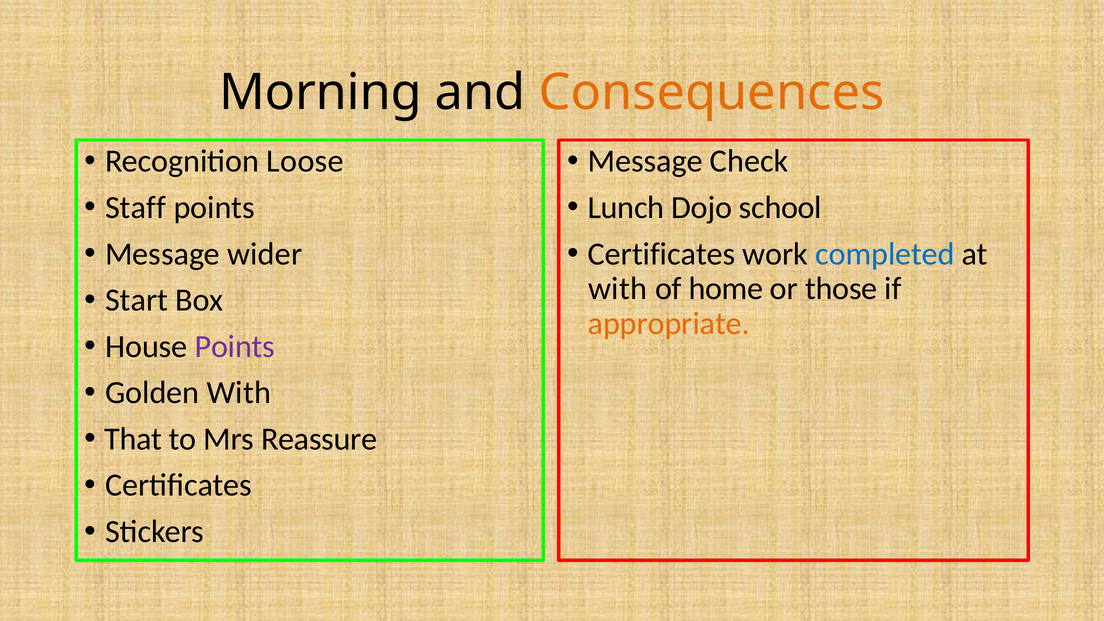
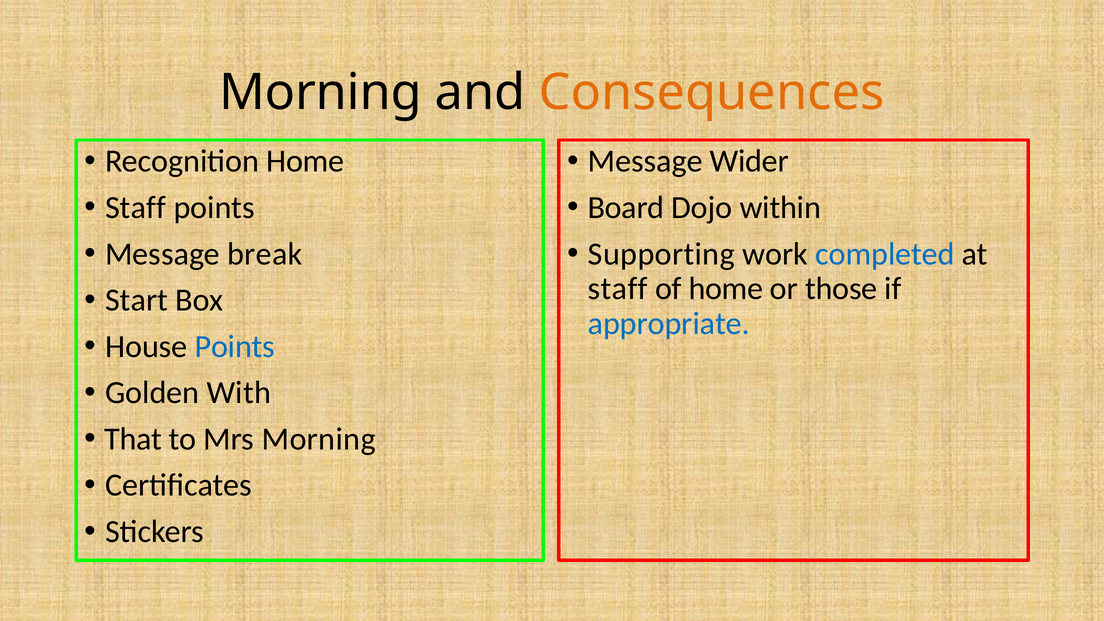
Recognition Loose: Loose -> Home
Check: Check -> Wider
Lunch: Lunch -> Board
school: school -> within
wider: wider -> break
Certificates at (662, 254): Certificates -> Supporting
with at (618, 289): with -> staff
appropriate colour: orange -> blue
Points at (235, 346) colour: purple -> blue
Mrs Reassure: Reassure -> Morning
